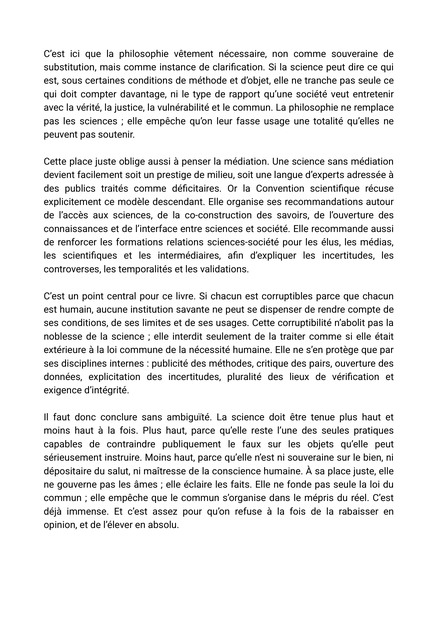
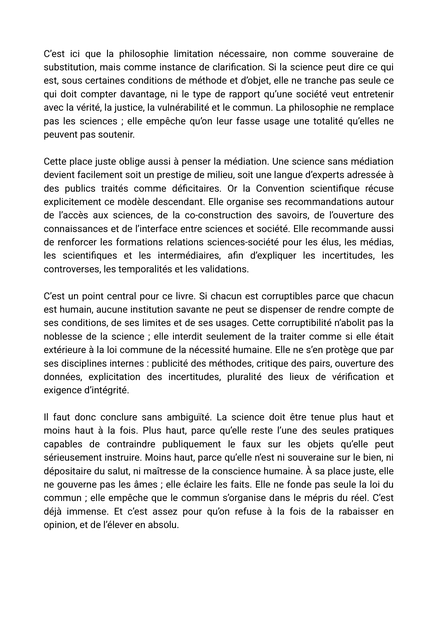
vêtement: vêtement -> limitation
